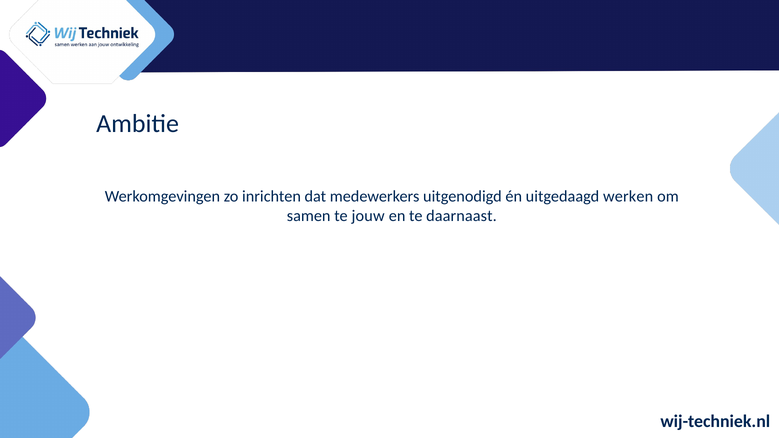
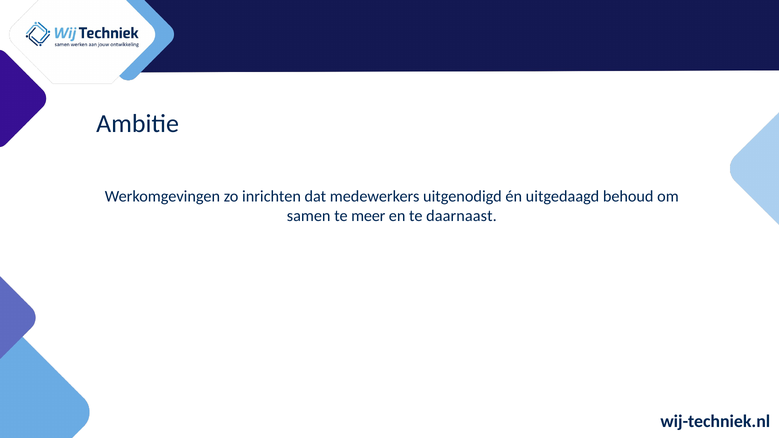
werken: werken -> behoud
jouw: jouw -> meer
